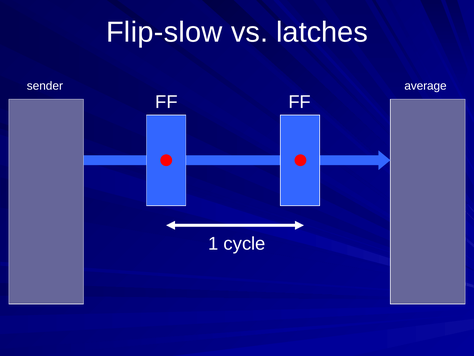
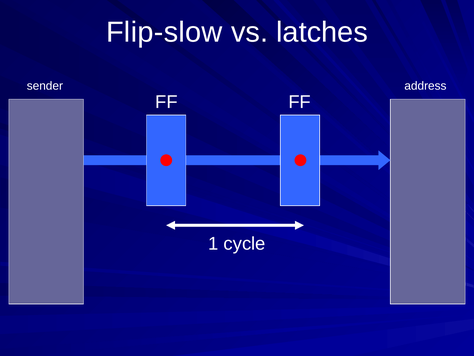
average: average -> address
